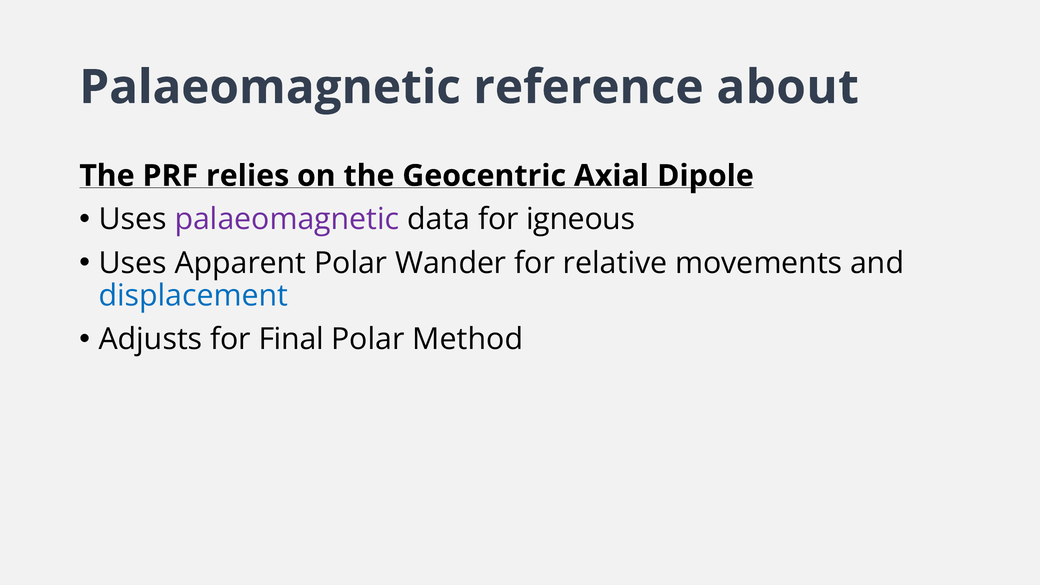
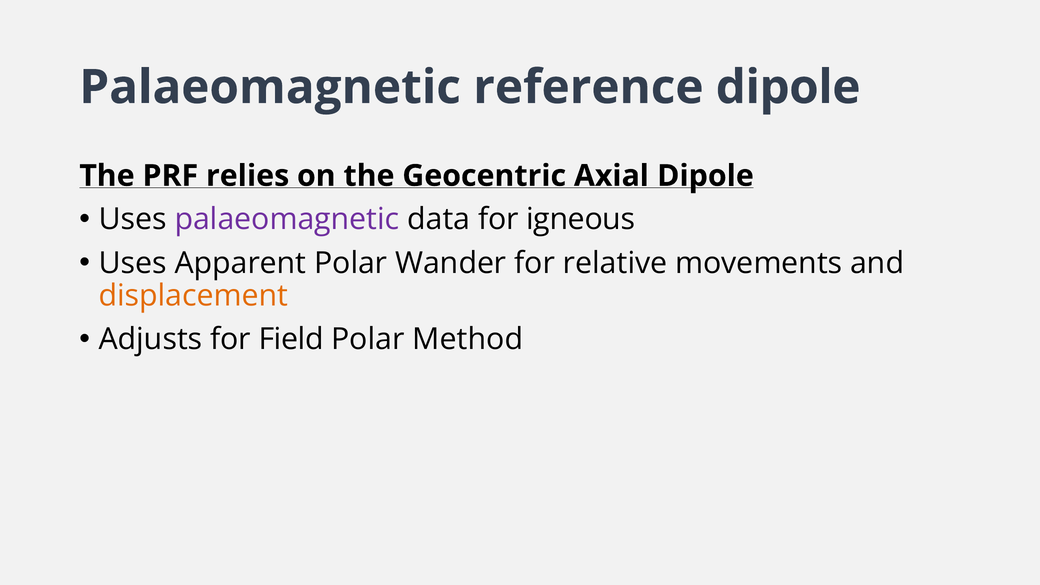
reference about: about -> dipole
displacement colour: blue -> orange
Final: Final -> Field
